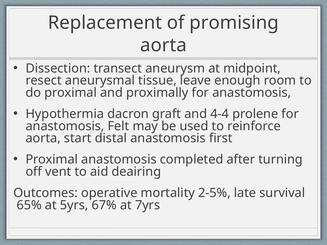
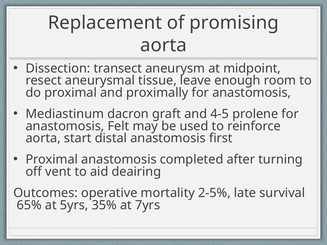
Hypothermia: Hypothermia -> Mediastinum
4-4: 4-4 -> 4-5
67%: 67% -> 35%
